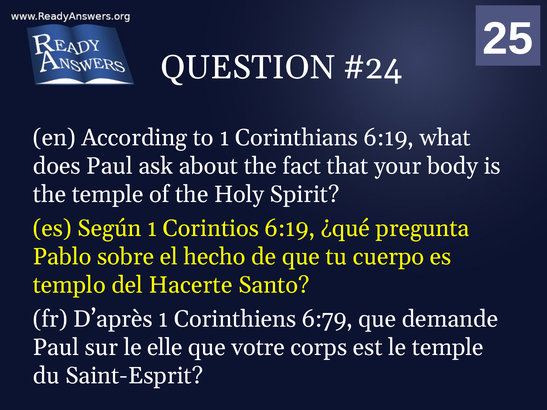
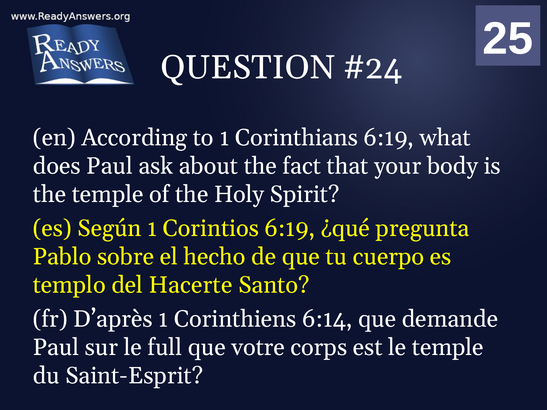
6:79: 6:79 -> 6:14
elle: elle -> full
